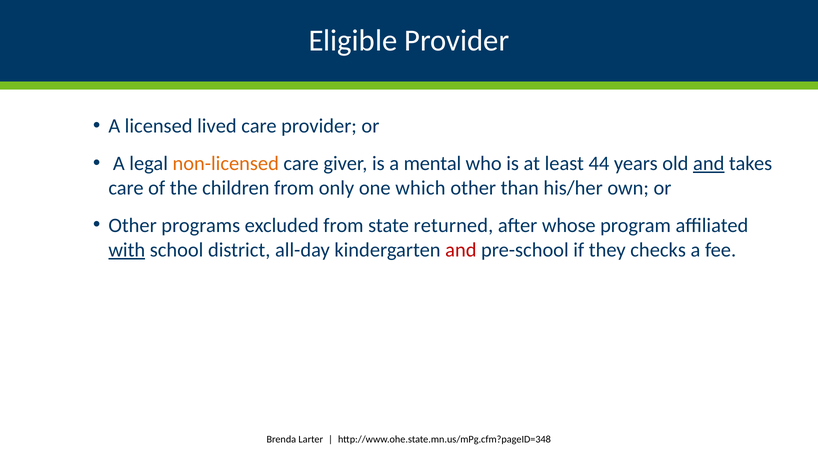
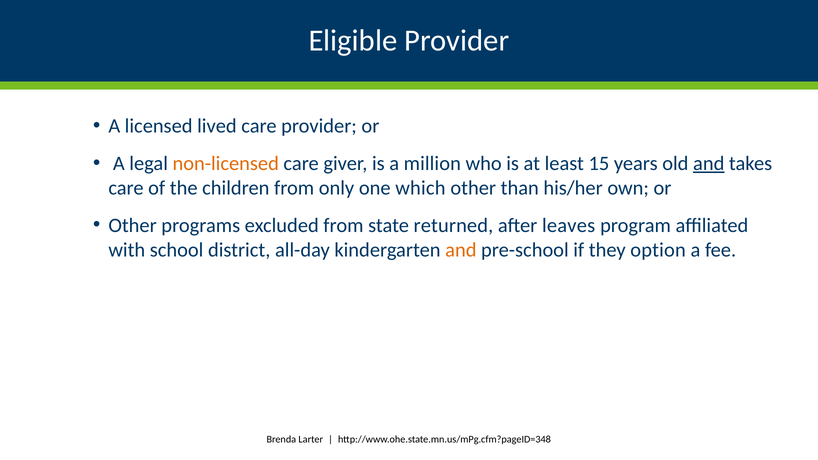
mental: mental -> million
44: 44 -> 15
whose: whose -> leaves
with underline: present -> none
and at (461, 250) colour: red -> orange
checks: checks -> option
